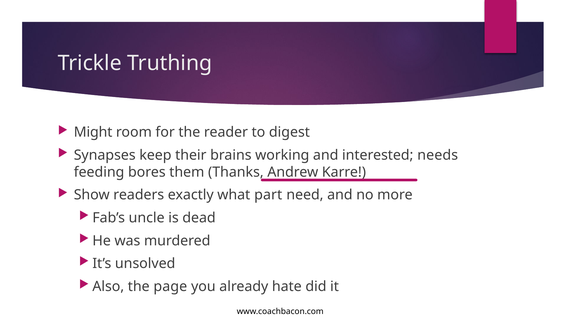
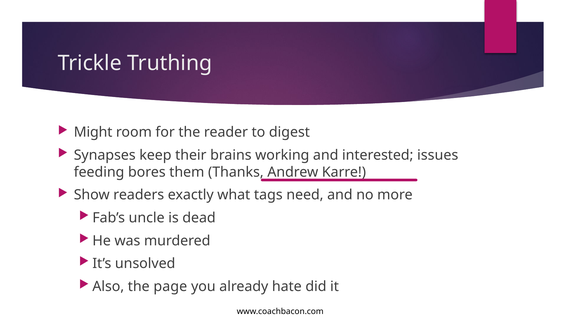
needs: needs -> issues
part: part -> tags
